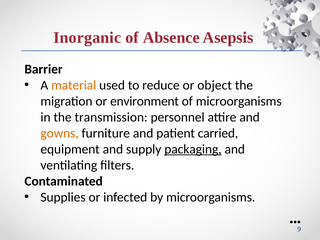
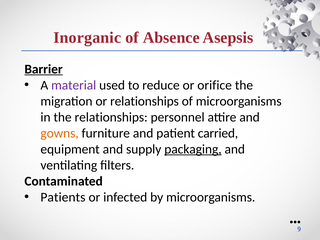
Barrier underline: none -> present
material colour: orange -> purple
object: object -> orifice
or environment: environment -> relationships
the transmission: transmission -> relationships
Supplies: Supplies -> Patients
